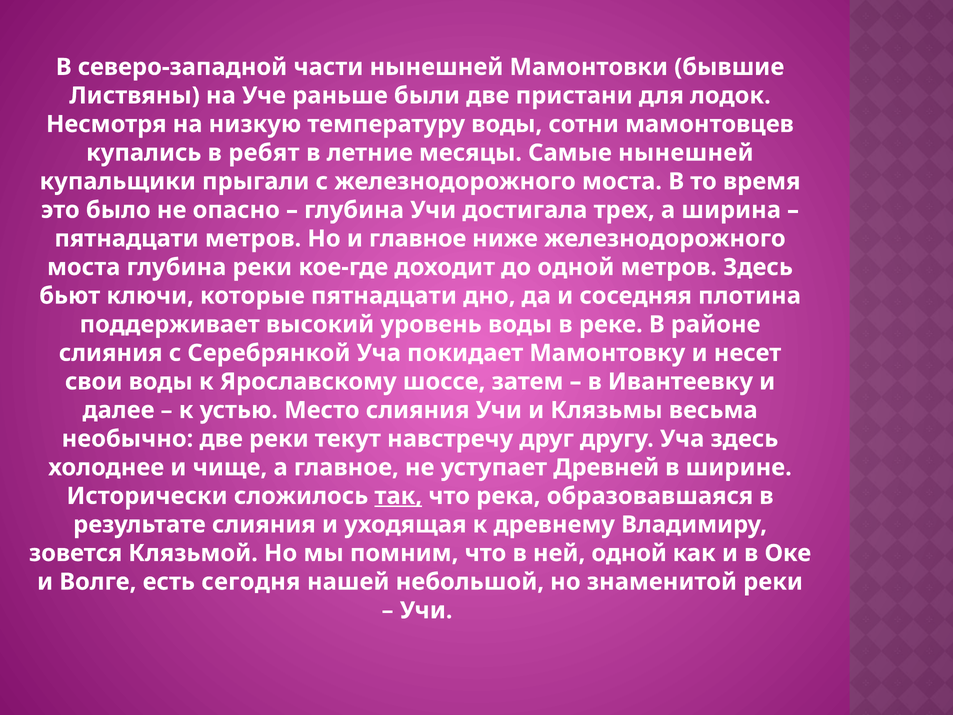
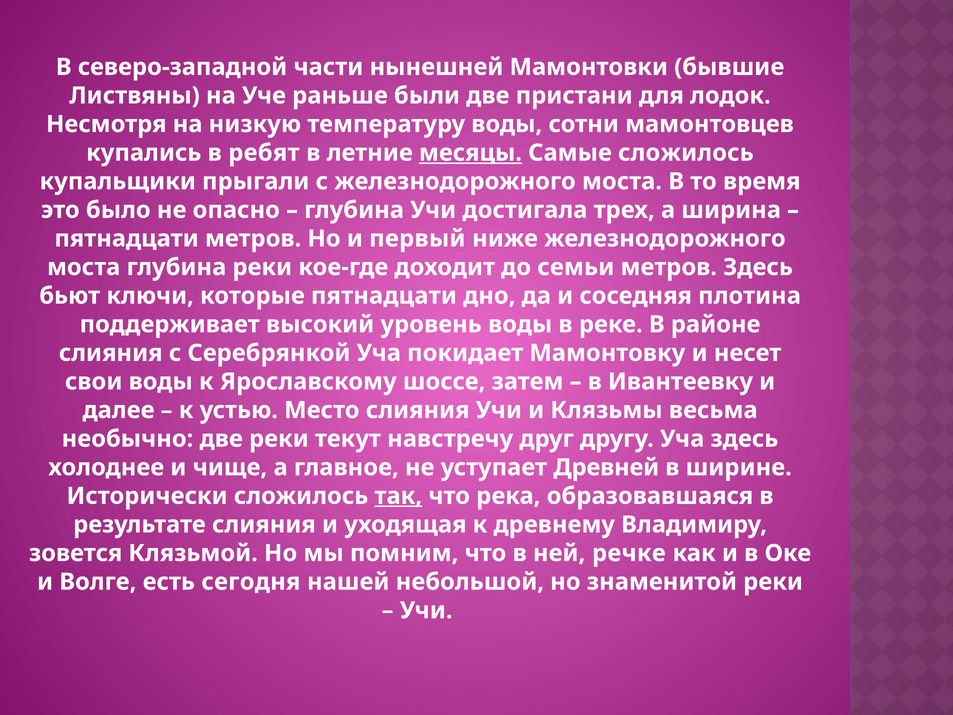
месяцы underline: none -> present
Самые нынешней: нынешней -> сложилось
и главное: главное -> первый
до одной: одной -> семьи
ней одной: одной -> речке
